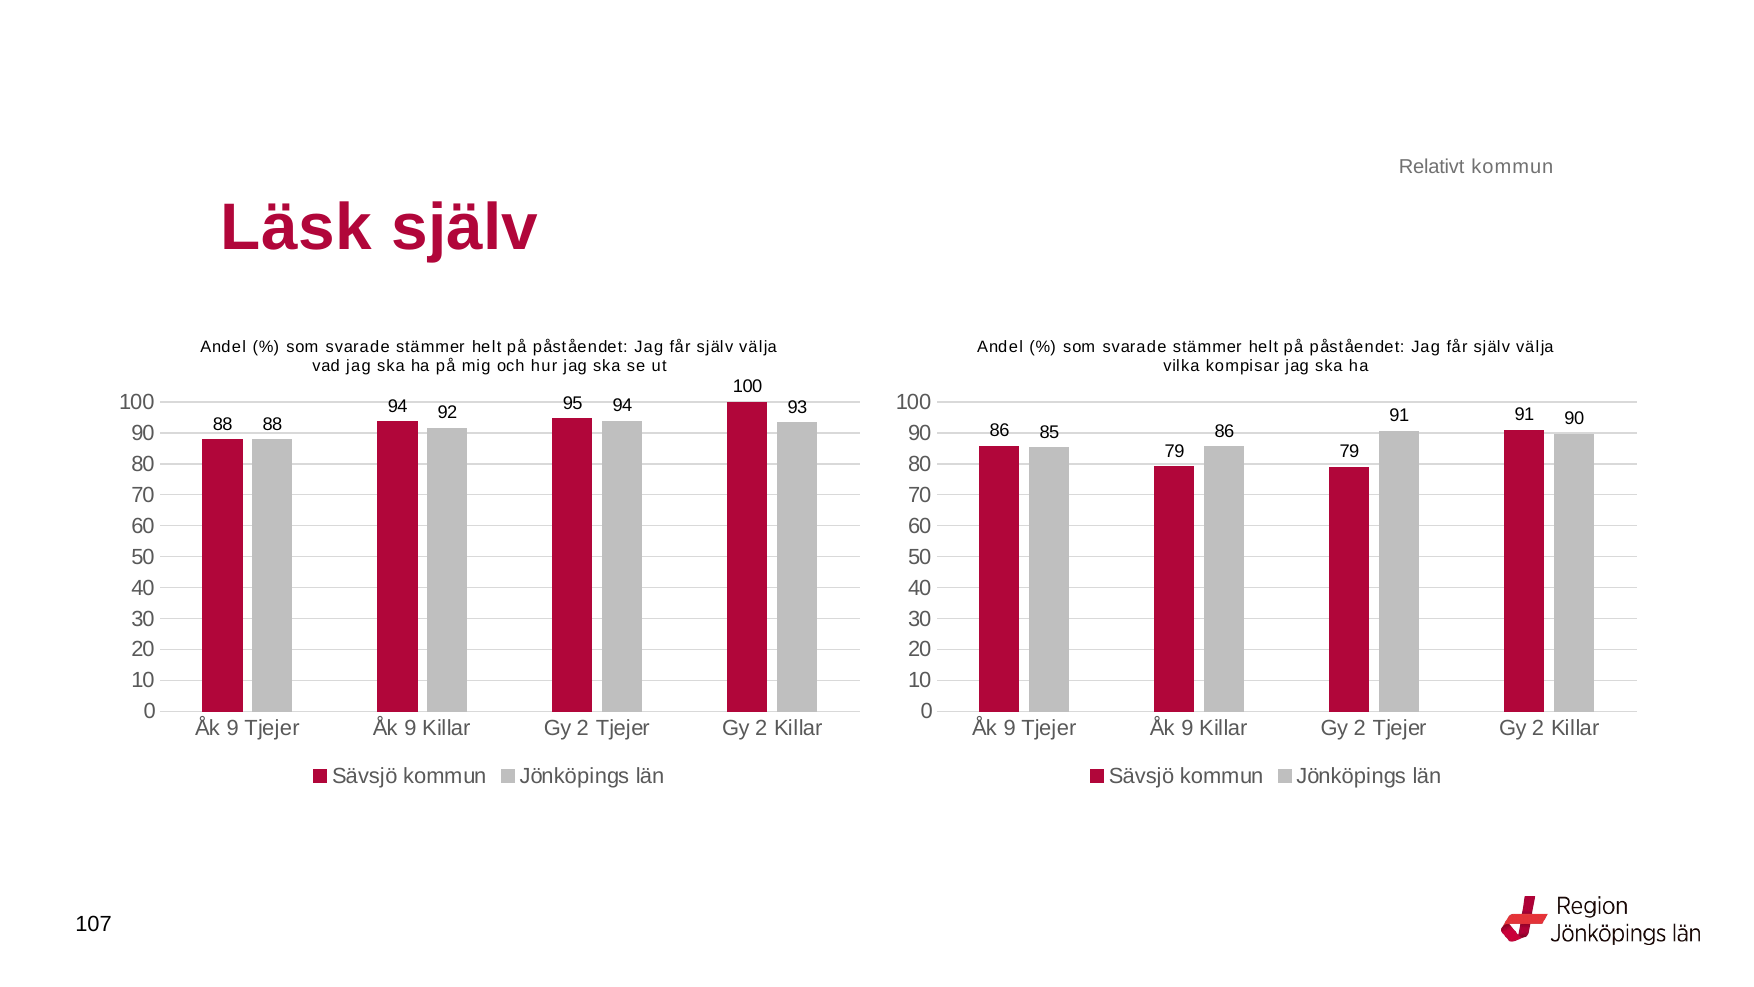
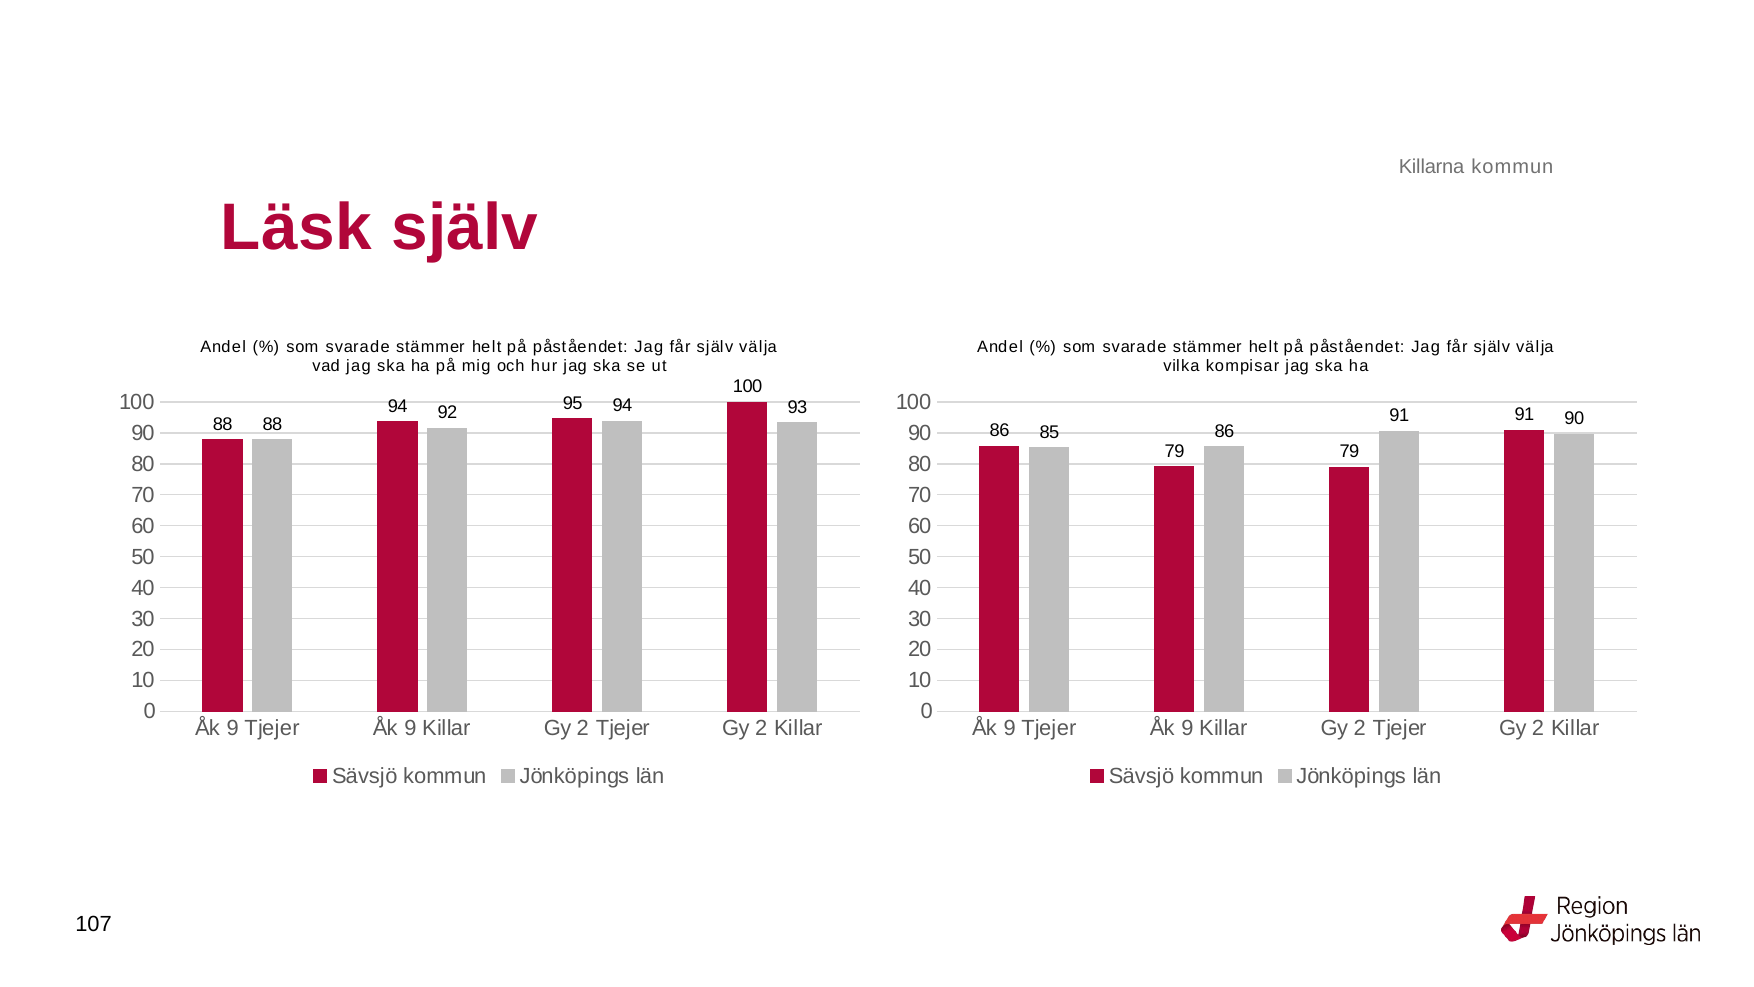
Relativt: Relativt -> Killarna
